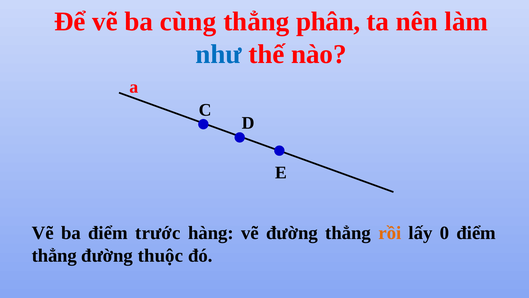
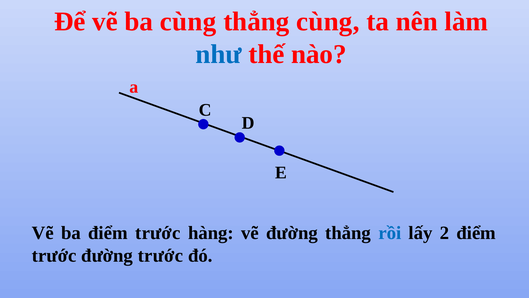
thẳng phân: phân -> cùng
rồi colour: orange -> blue
0: 0 -> 2
thẳng at (54, 255): thẳng -> trước
đường thuộc: thuộc -> trước
